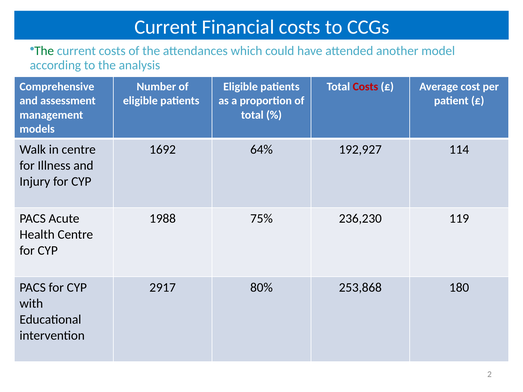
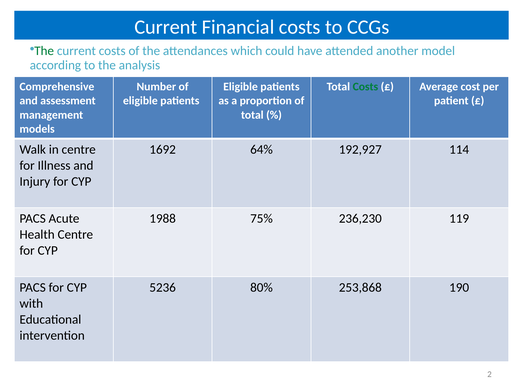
Costs at (365, 87) colour: red -> green
2917: 2917 -> 5236
180: 180 -> 190
